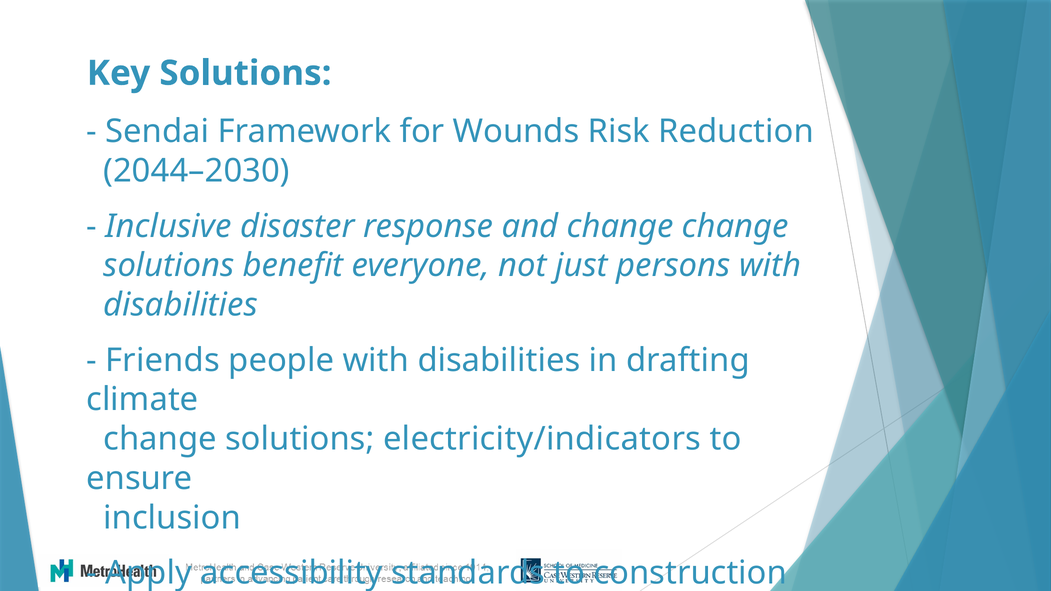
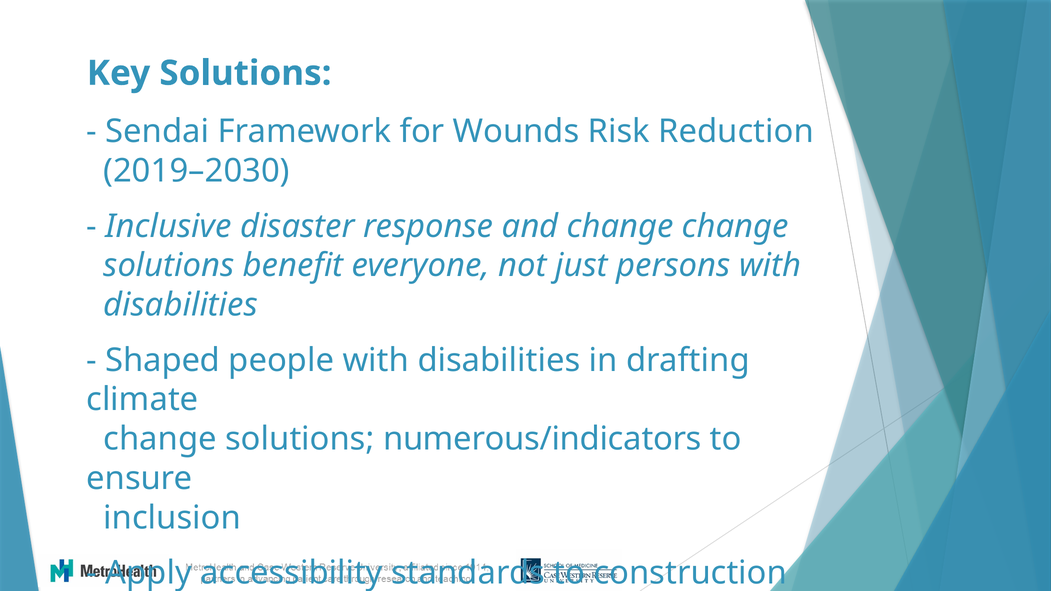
2044–2030: 2044–2030 -> 2019–2030
Friends: Friends -> Shaped
electricity/indicators: electricity/indicators -> numerous/indicators
